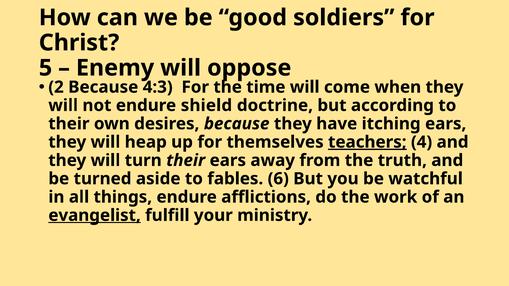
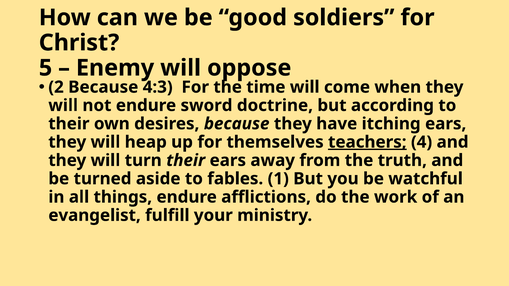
shield: shield -> sword
6: 6 -> 1
evangelist underline: present -> none
